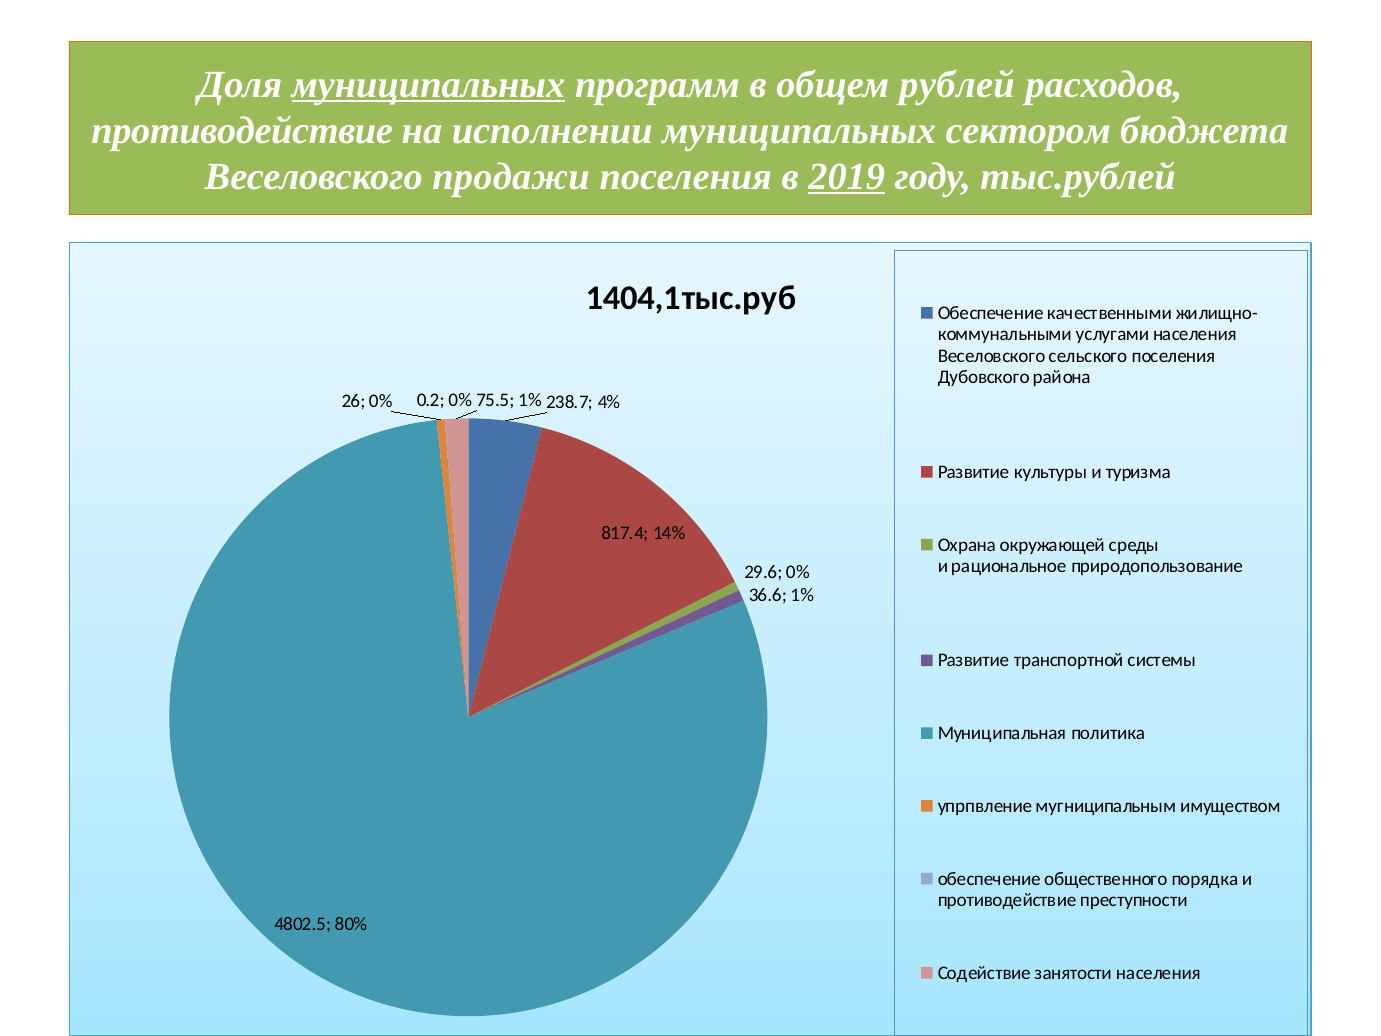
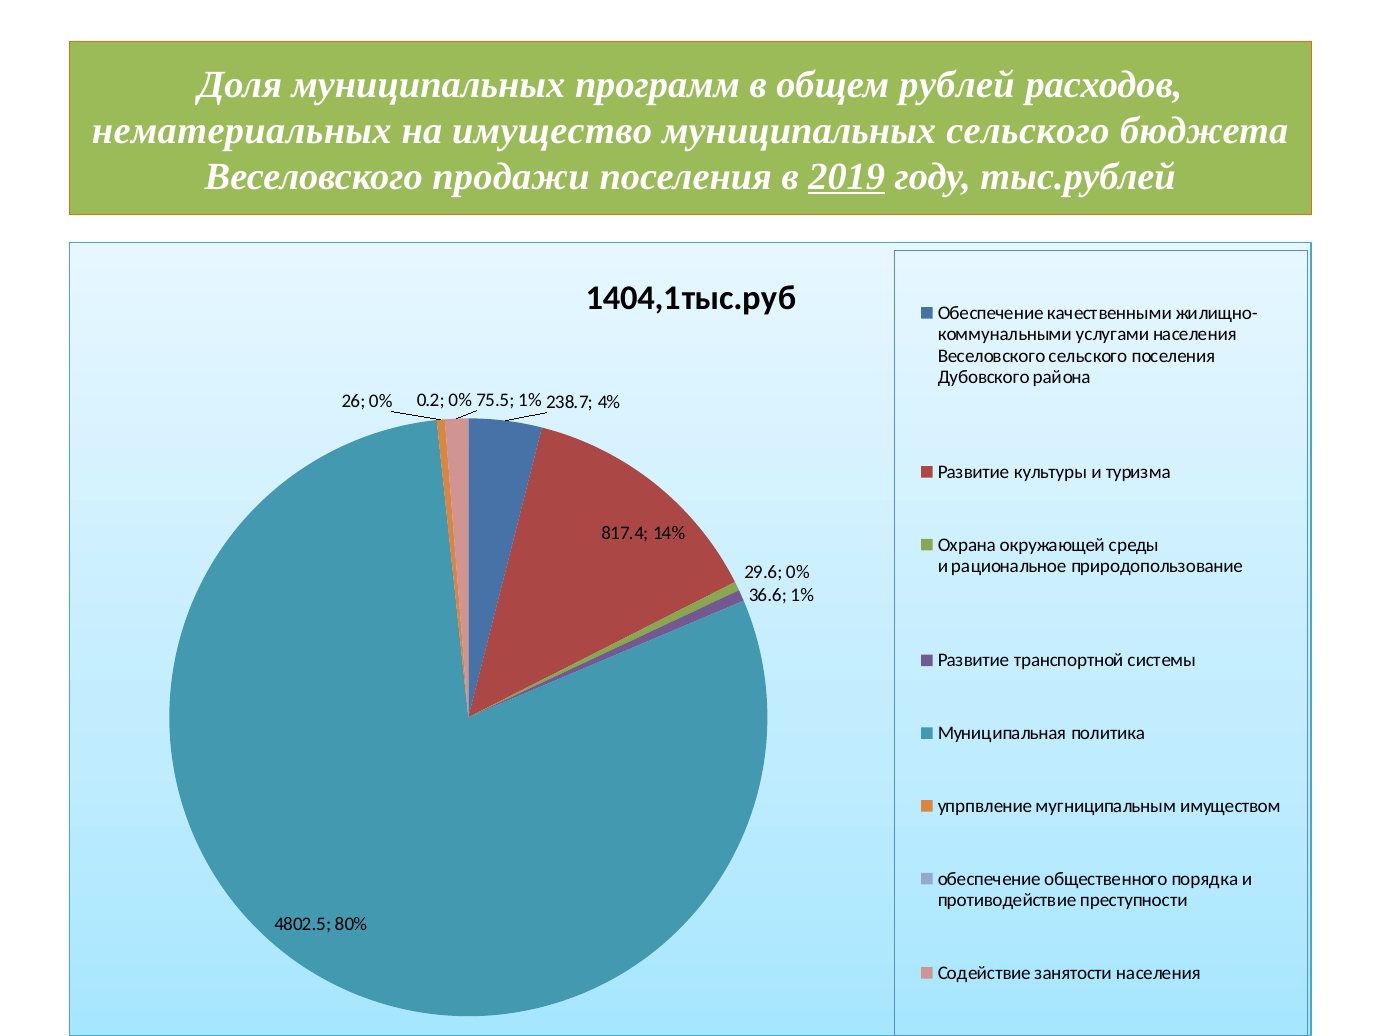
муниципальных at (428, 84) underline: present -> none
противодействие at (242, 130): противодействие -> нематериальных
исполнении: исполнении -> имущество
муниципальных сектором: сектором -> сельского
